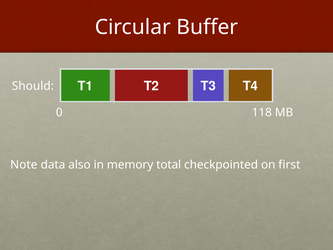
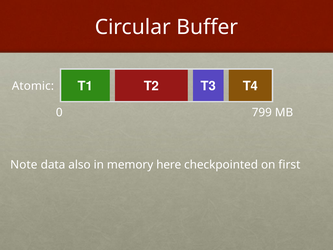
Should: Should -> Atomic
118: 118 -> 799
total: total -> here
